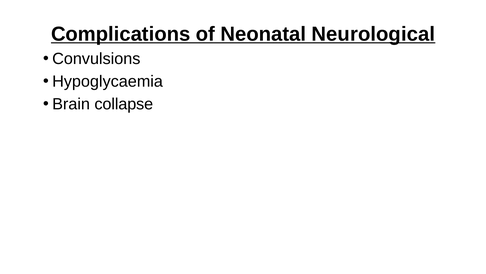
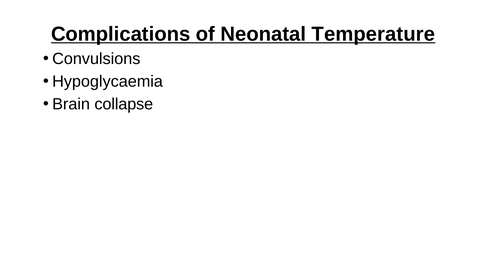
Neurological: Neurological -> Temperature
